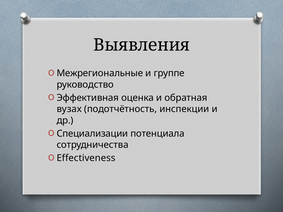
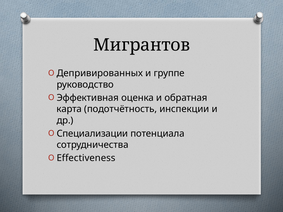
Выявления: Выявления -> Мигрантов
Межрегиональные: Межрегиональные -> Депривированных
вузах: вузах -> карта
